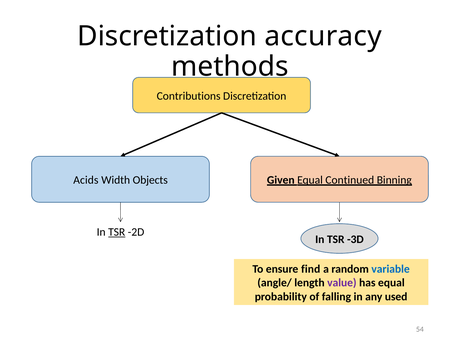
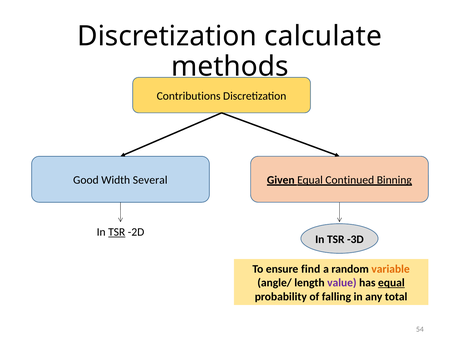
accuracy: accuracy -> calculate
Acids: Acids -> Good
Objects: Objects -> Several
variable colour: blue -> orange
equal at (391, 283) underline: none -> present
used: used -> total
